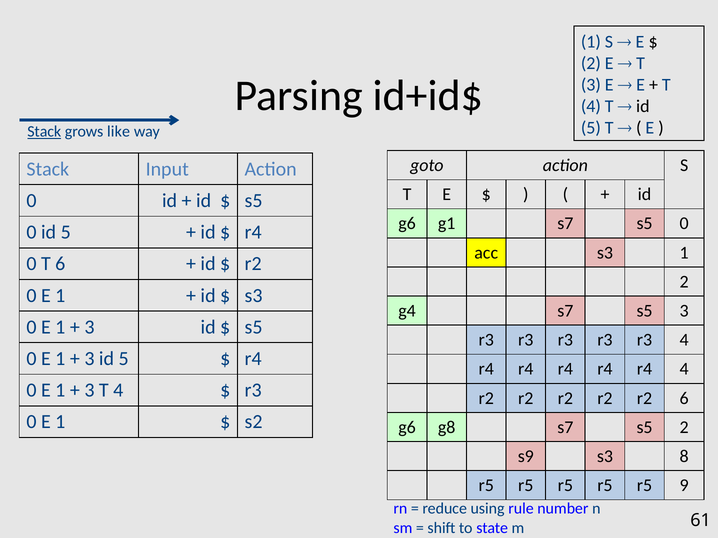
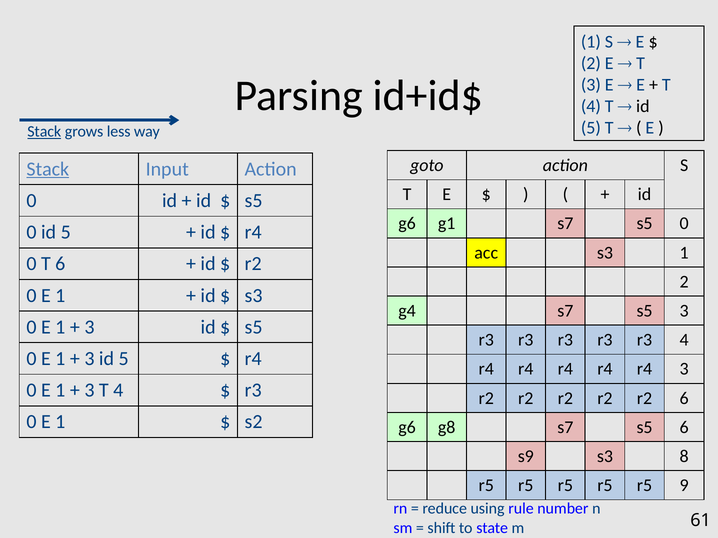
like: like -> less
Stack at (48, 169) underline: none -> present
r4 4: 4 -> 3
s5 2: 2 -> 6
